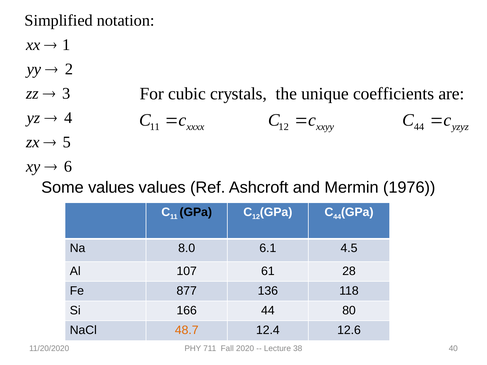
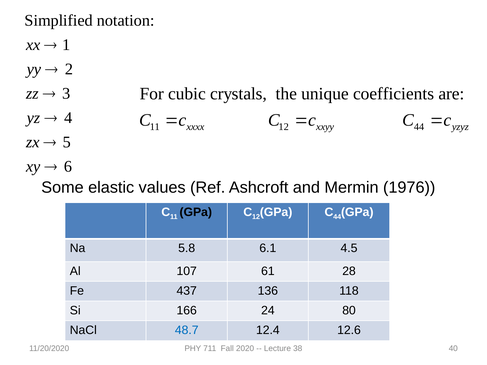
Some values: values -> elastic
8.0: 8.0 -> 5.8
877: 877 -> 437
166 44: 44 -> 24
48.7 colour: orange -> blue
